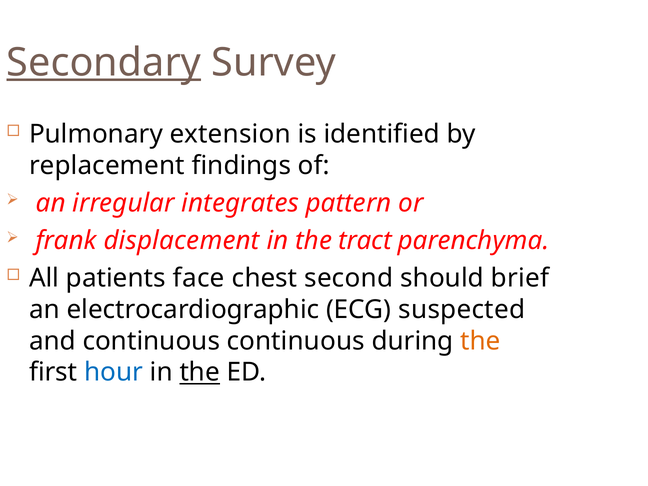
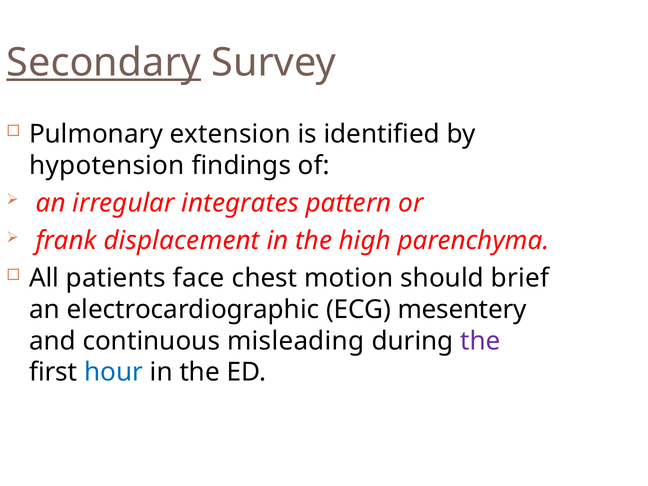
replacement: replacement -> hypotension
tract: tract -> high
second: second -> motion
suspected: suspected -> mesentery
continuous continuous: continuous -> misleading
the at (480, 341) colour: orange -> purple
the at (200, 372) underline: present -> none
